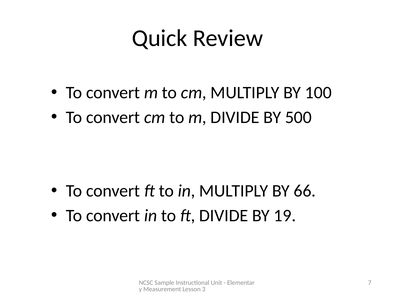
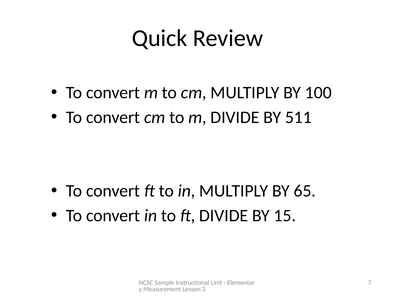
500: 500 -> 511
66: 66 -> 65
19: 19 -> 15
